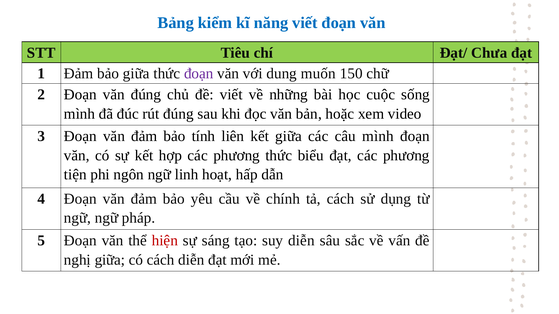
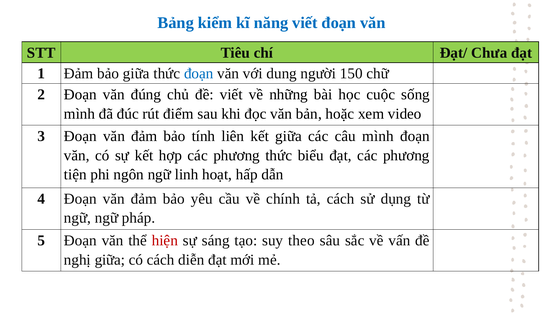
đoạn at (199, 74) colour: purple -> blue
muốn: muốn -> người
rút đúng: đúng -> điểm
suy diễn: diễn -> theo
